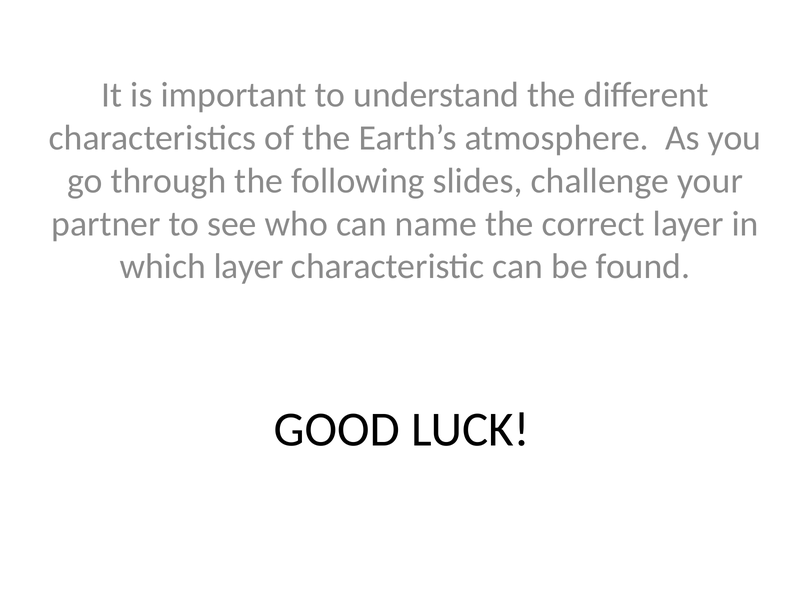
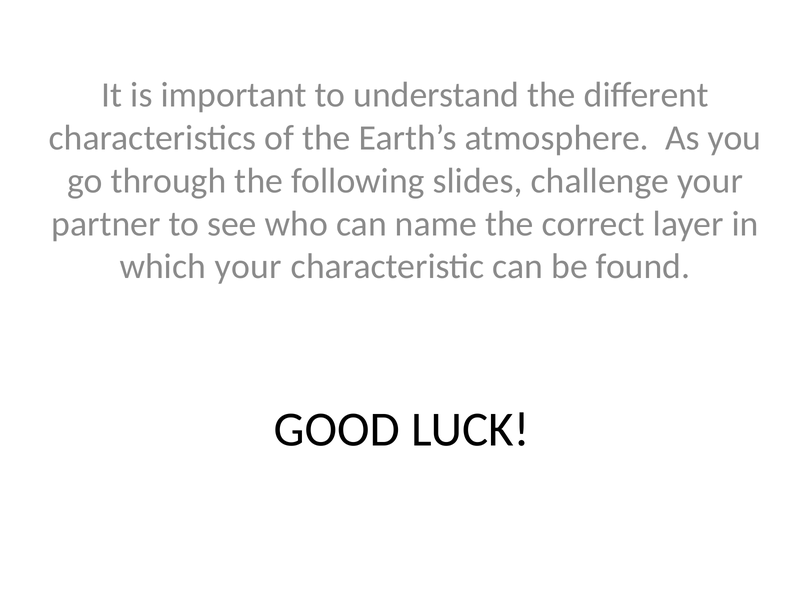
which layer: layer -> your
